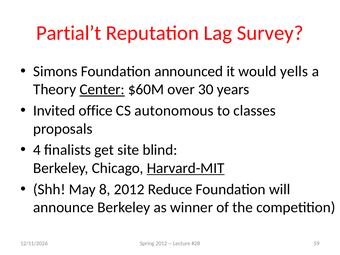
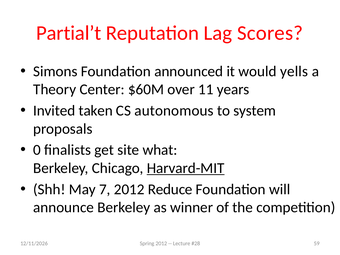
Survey: Survey -> Scores
Center underline: present -> none
30: 30 -> 11
office: office -> taken
classes: classes -> system
4: 4 -> 0
blind: blind -> what
8: 8 -> 7
